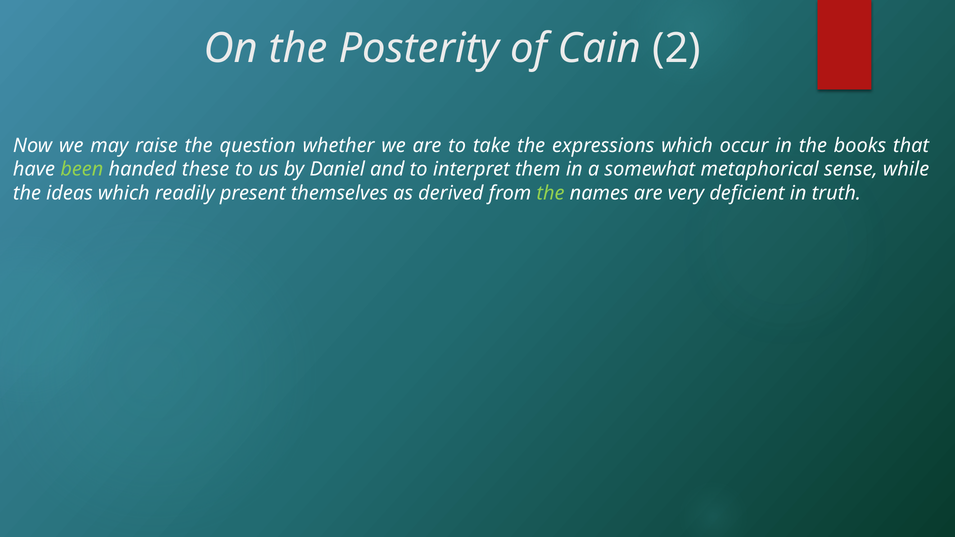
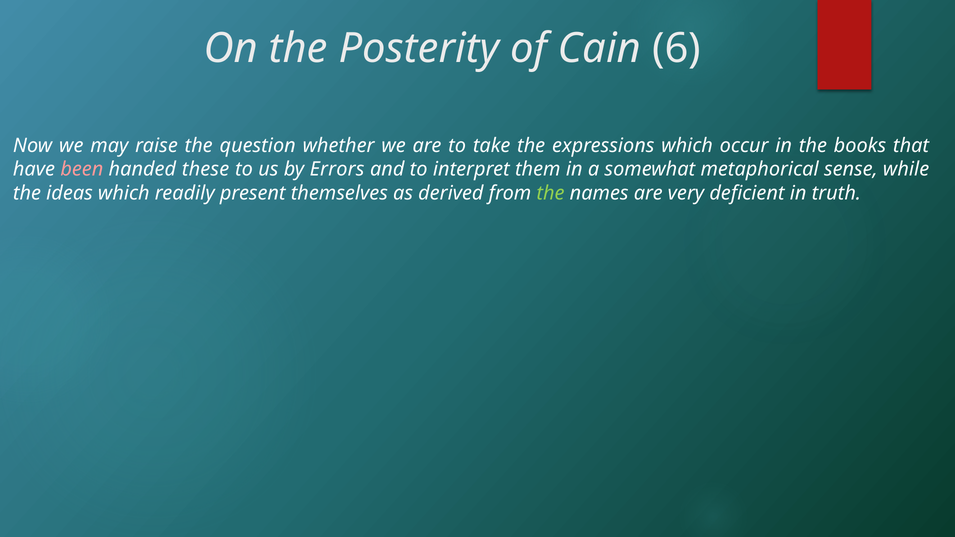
2: 2 -> 6
been colour: light green -> pink
Daniel: Daniel -> Errors
